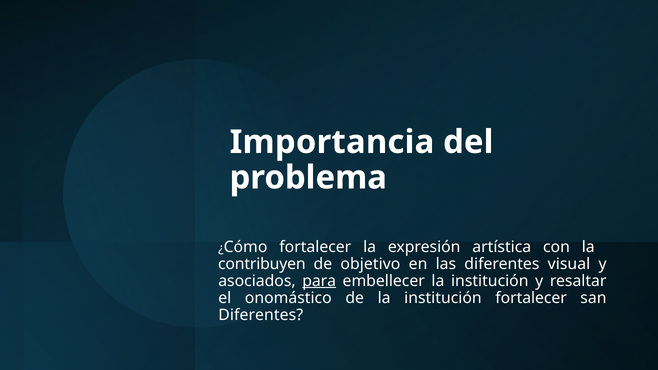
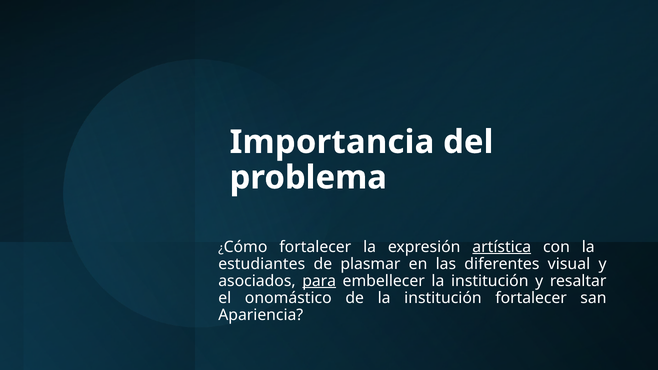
artística underline: none -> present
contribuyen: contribuyen -> estudiantes
objetivo: objetivo -> plasmar
Diferentes at (261, 315): Diferentes -> Apariencia
